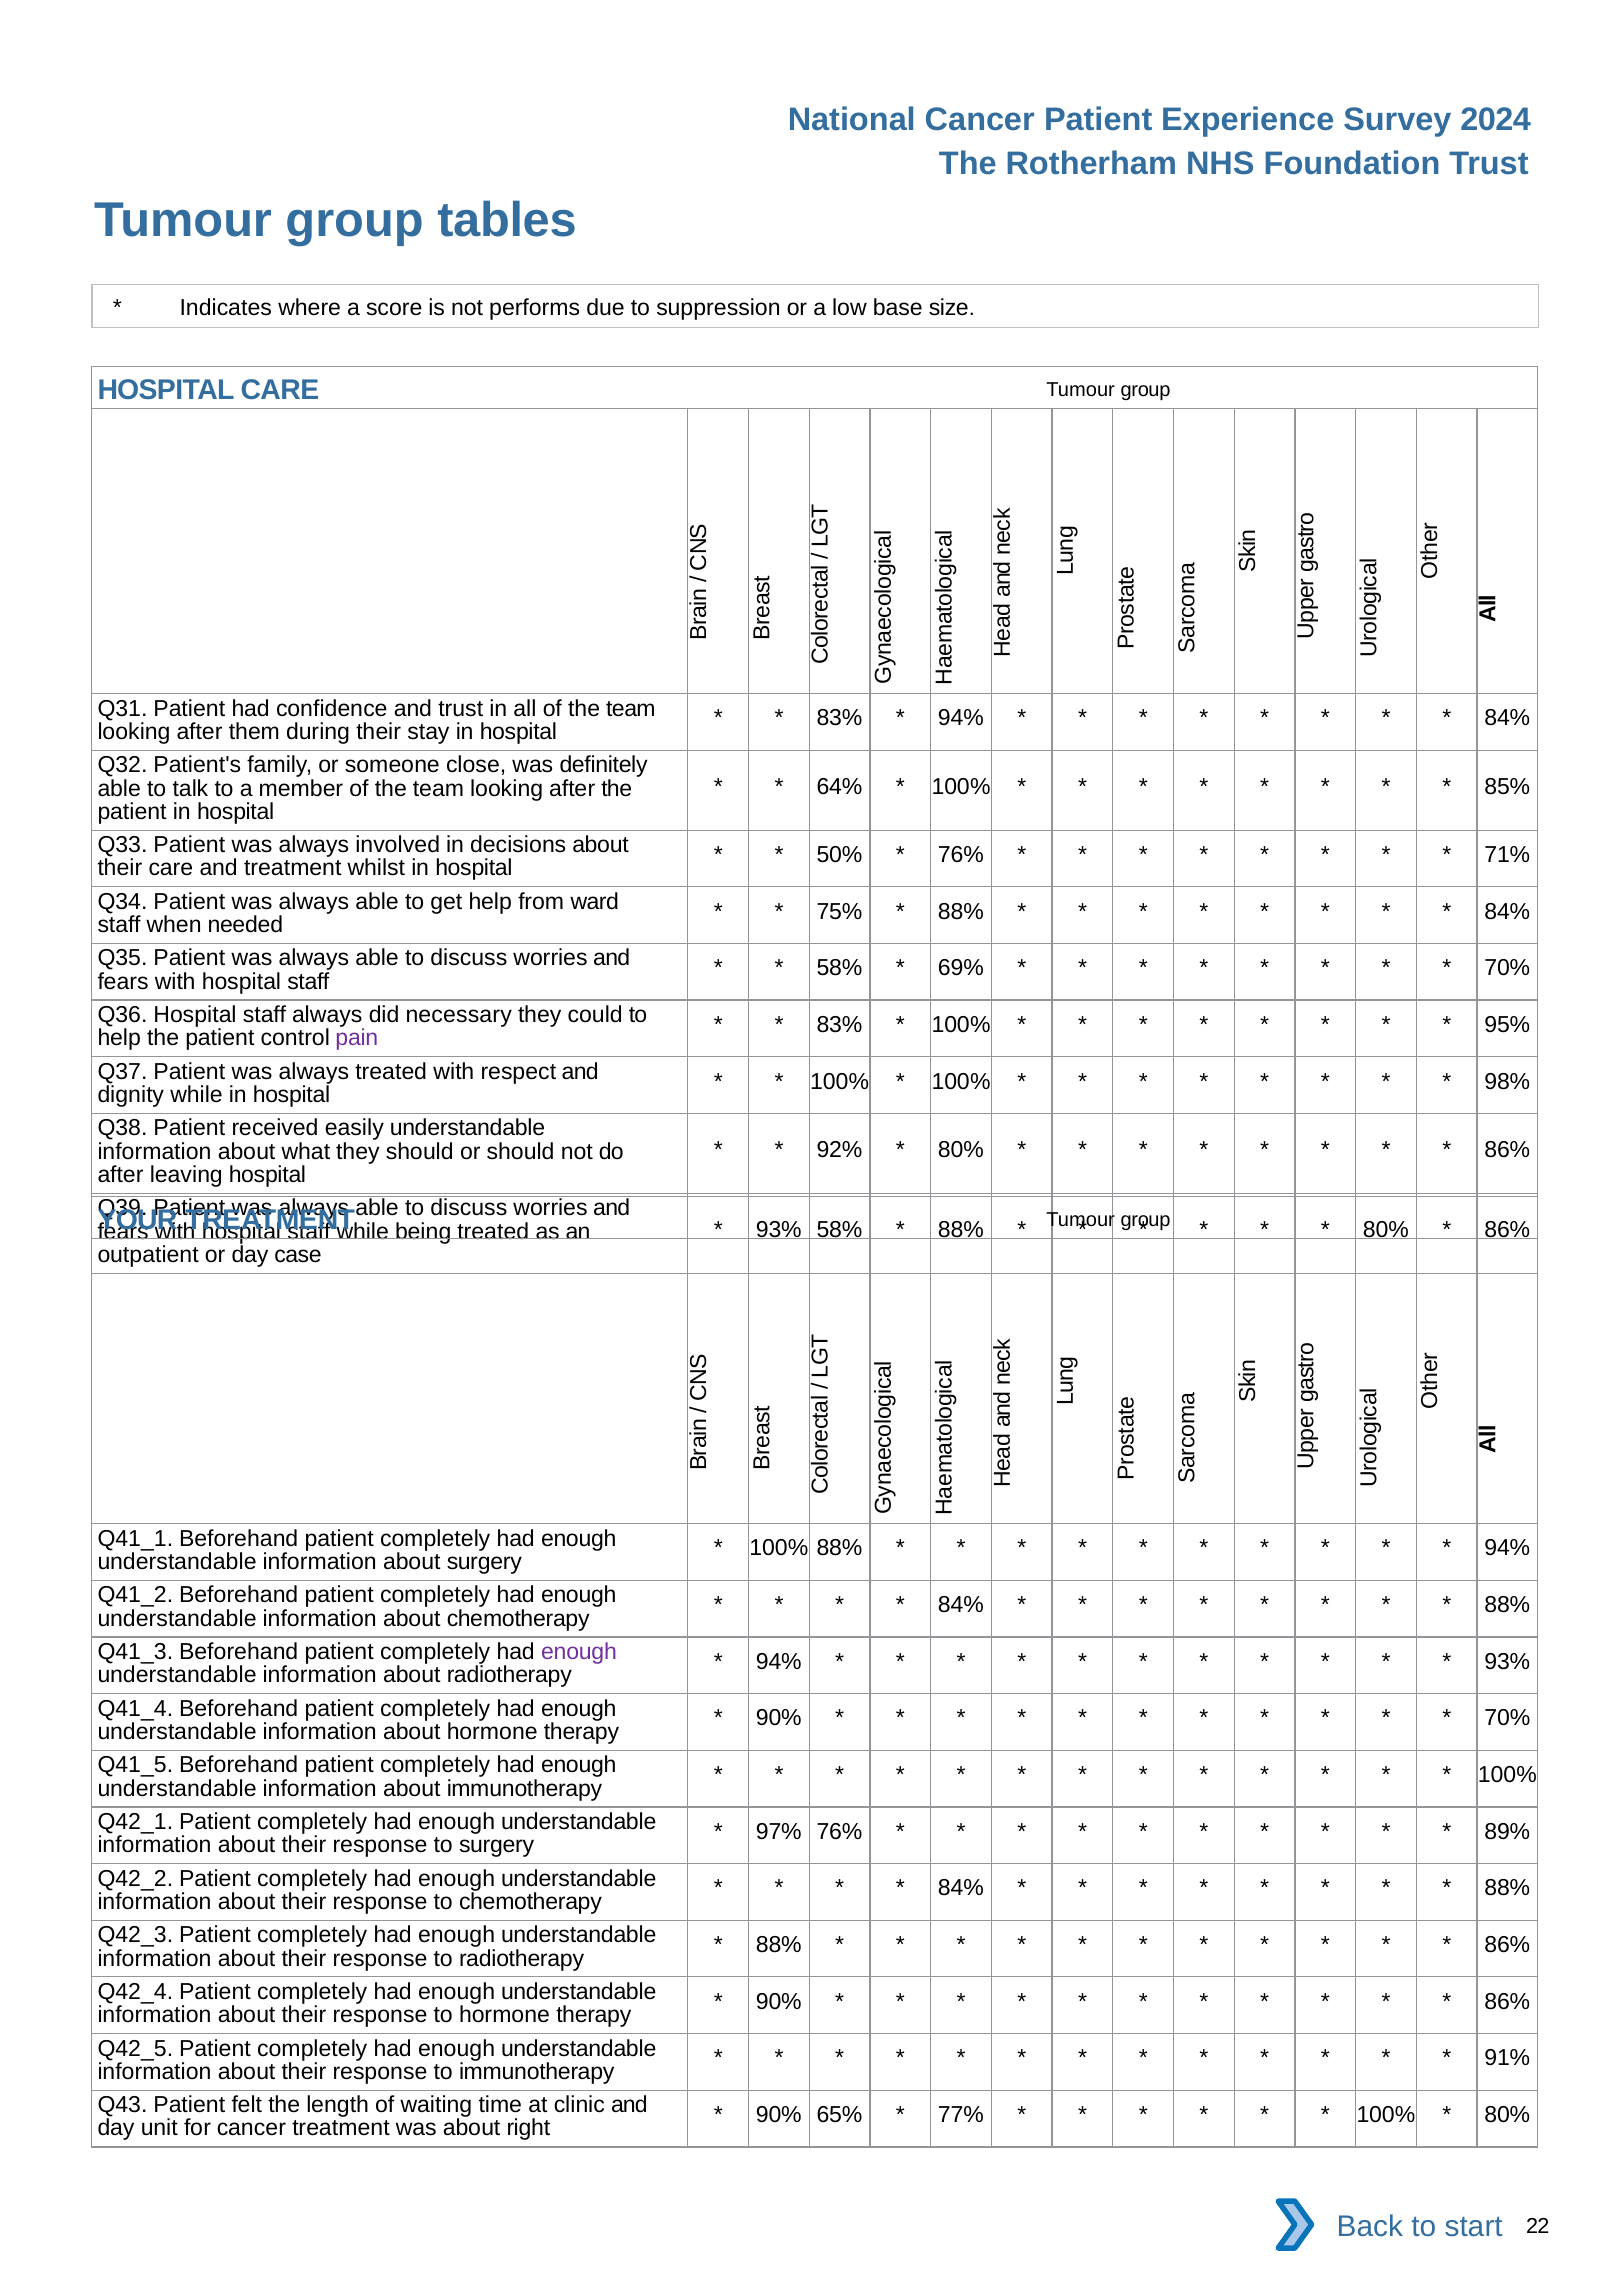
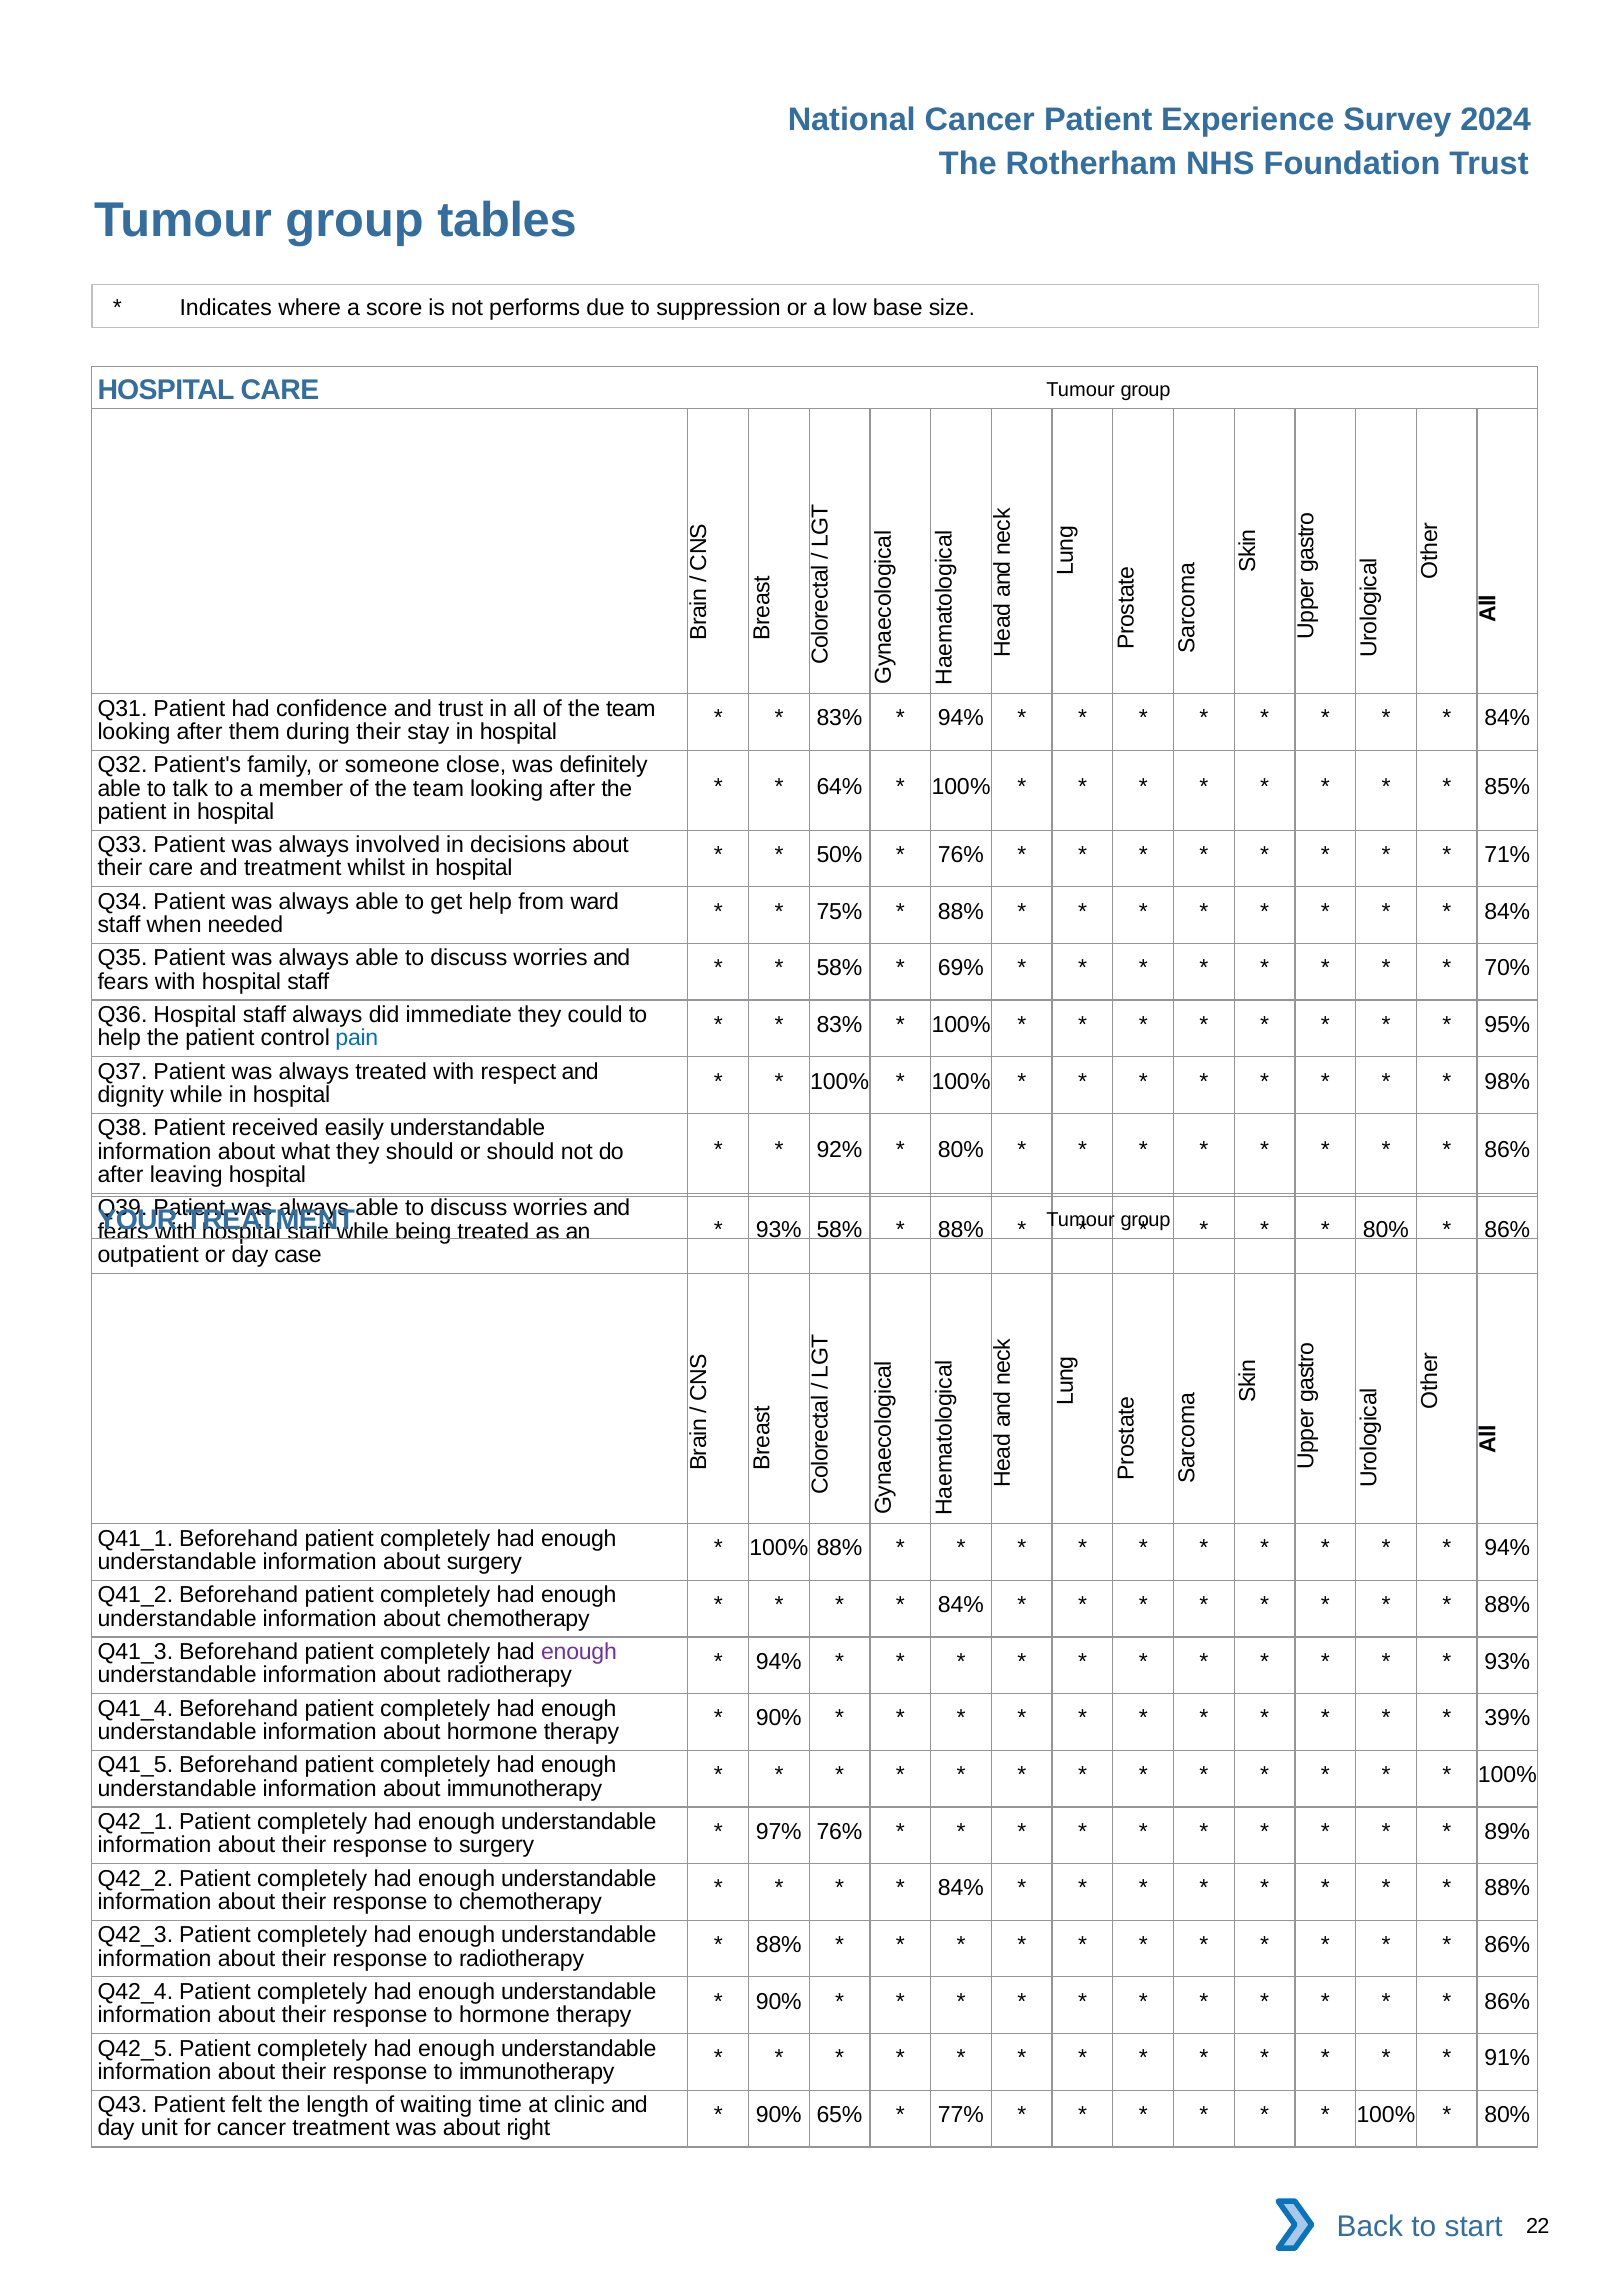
necessary: necessary -> immediate
pain colour: purple -> blue
70% at (1507, 1718): 70% -> 39%
